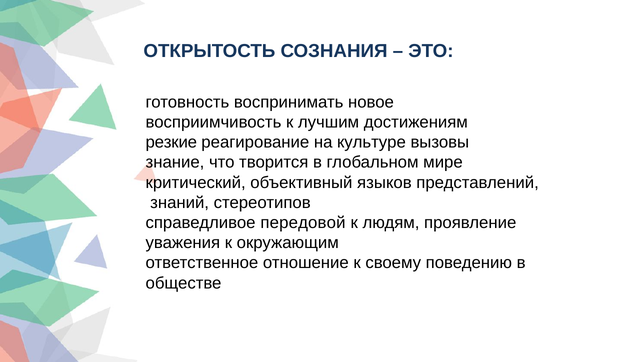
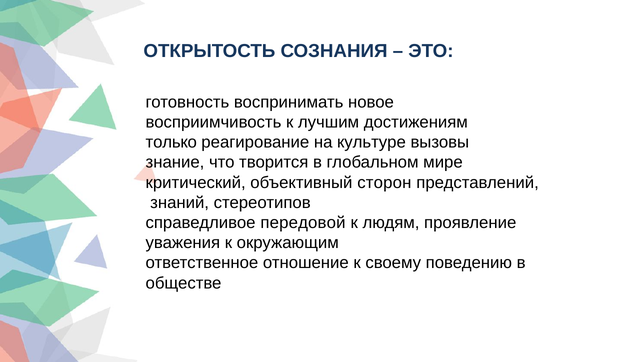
резкие: резкие -> только
языков: языков -> сторон
